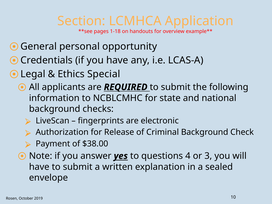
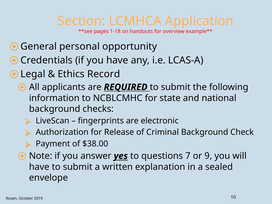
Special: Special -> Record
4: 4 -> 7
3: 3 -> 9
